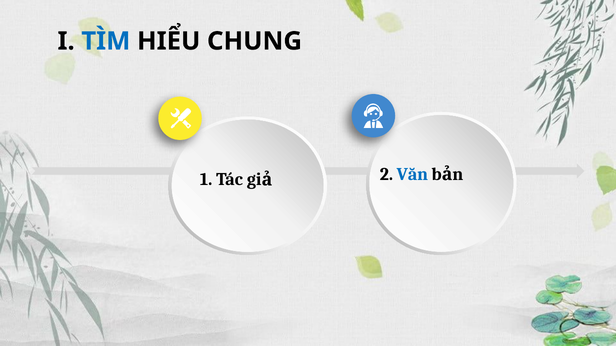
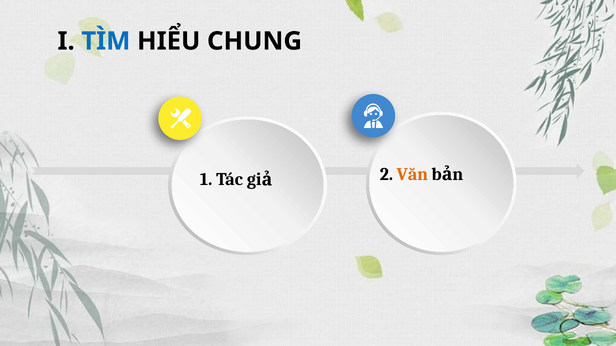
Văn colour: blue -> orange
